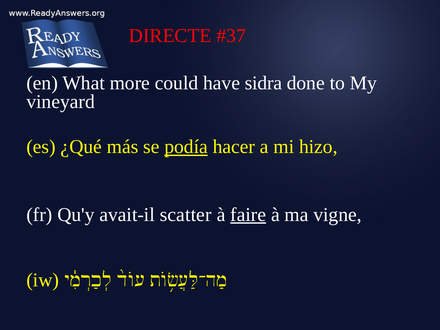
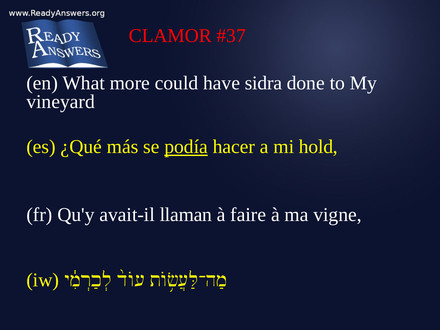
DIRECTE: DIRECTE -> CLAMOR
hizo: hizo -> hold
scatter: scatter -> llaman
faire underline: present -> none
